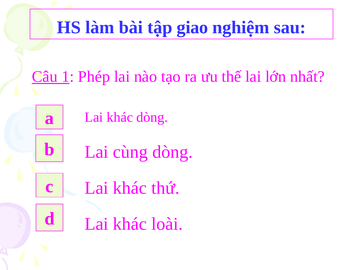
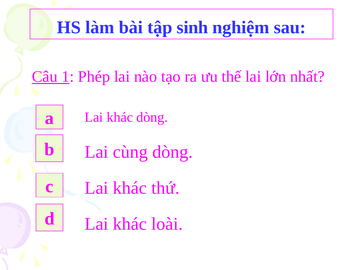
giao: giao -> sinh
